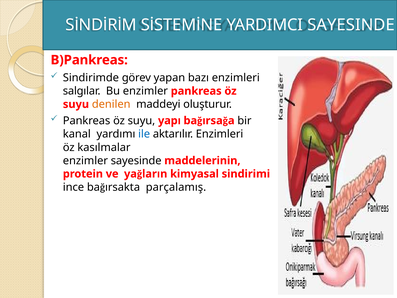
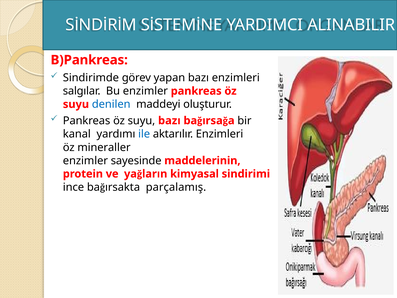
YARDIMCI SAYESINDE: SAYESINDE -> ALINABILIR
denilen colour: orange -> blue
suyu yapı: yapı -> bazı
kasılmalar: kasılmalar -> mineraller
